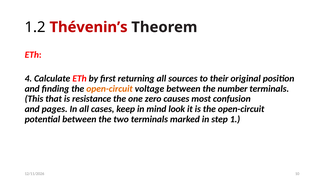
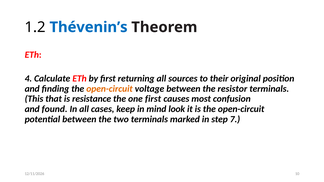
Thévenin’s colour: red -> blue
number: number -> resistor
one zero: zero -> first
pages: pages -> found
1: 1 -> 7
